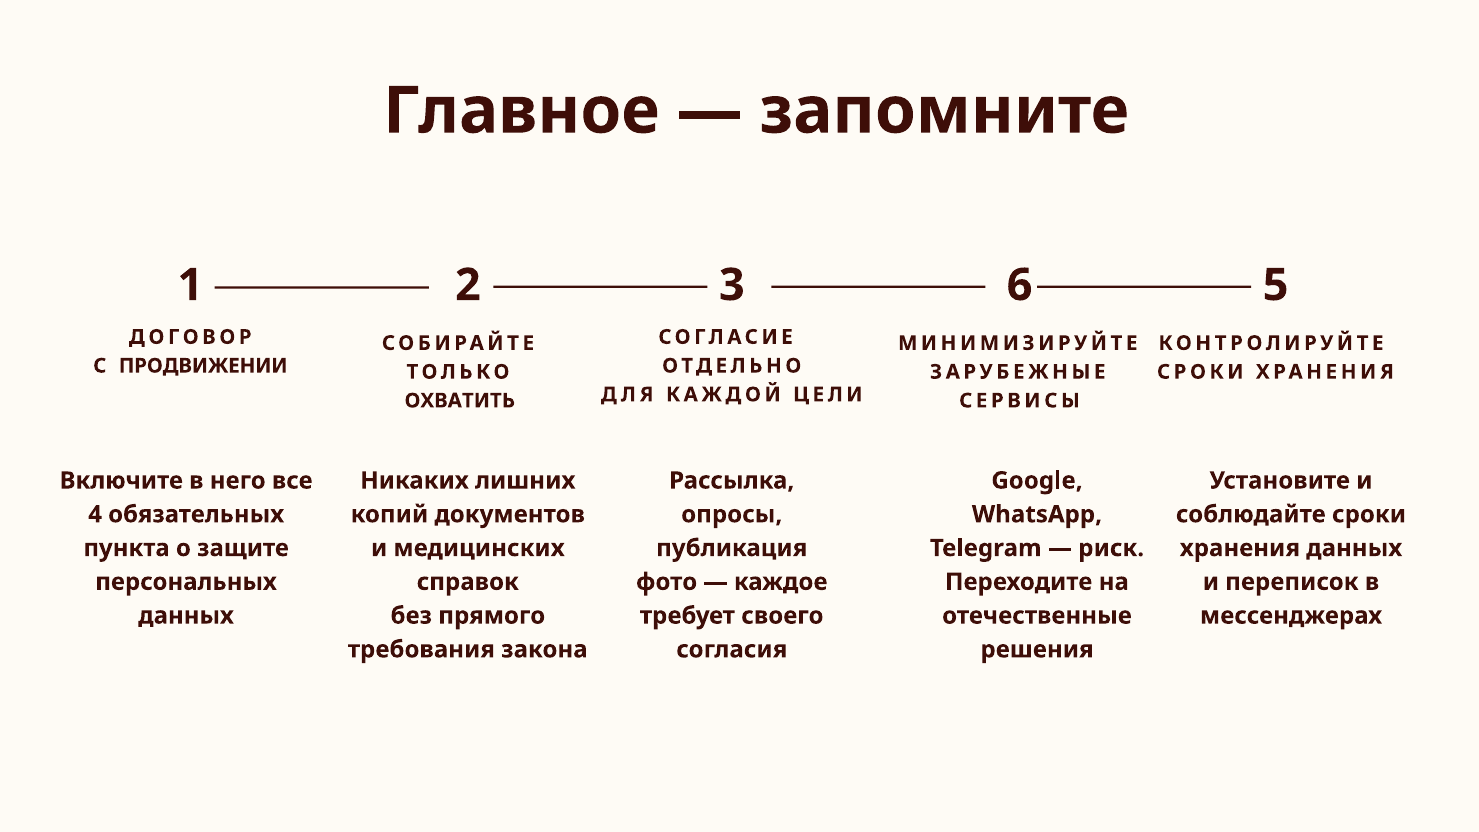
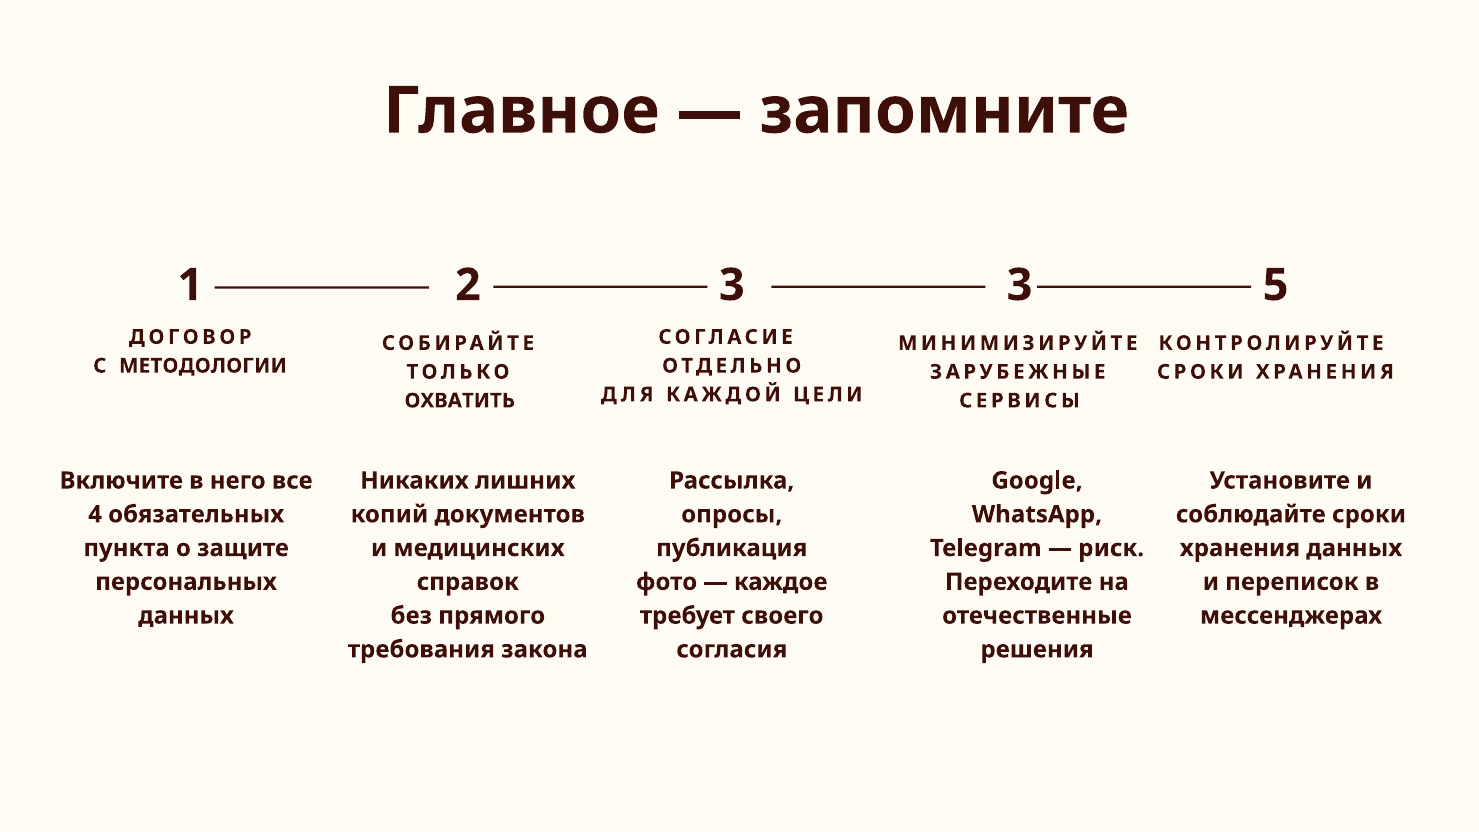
3 6: 6 -> 3
ПРОДВИЖЕНИИ: ПРОДВИЖЕНИИ -> МЕТОДОЛОГИИ
